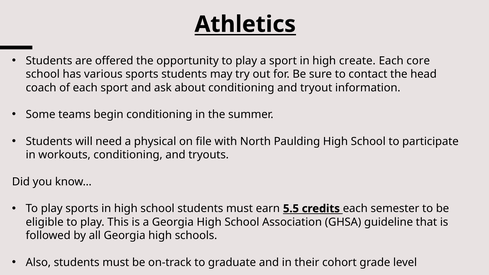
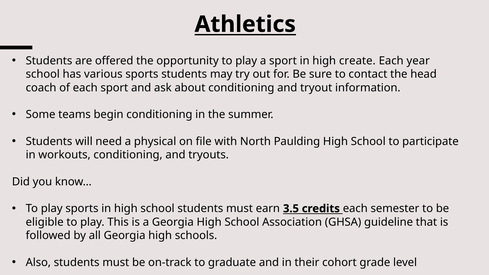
core: core -> year
5.5: 5.5 -> 3.5
